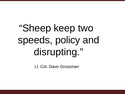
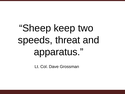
policy: policy -> threat
disrupting: disrupting -> apparatus
